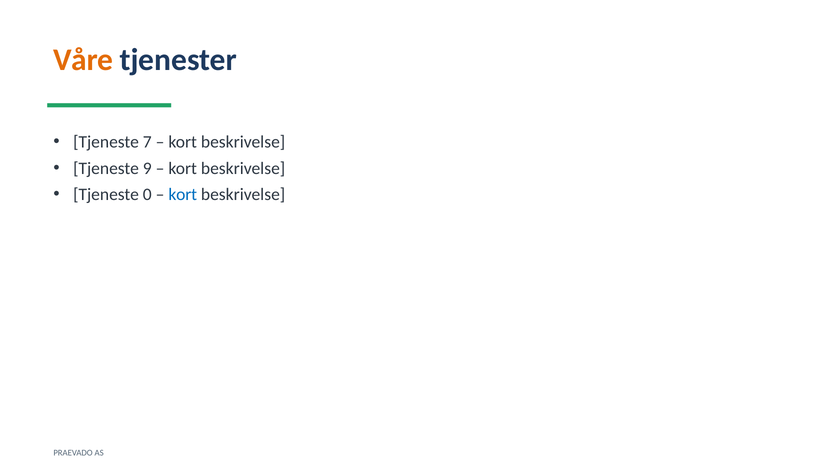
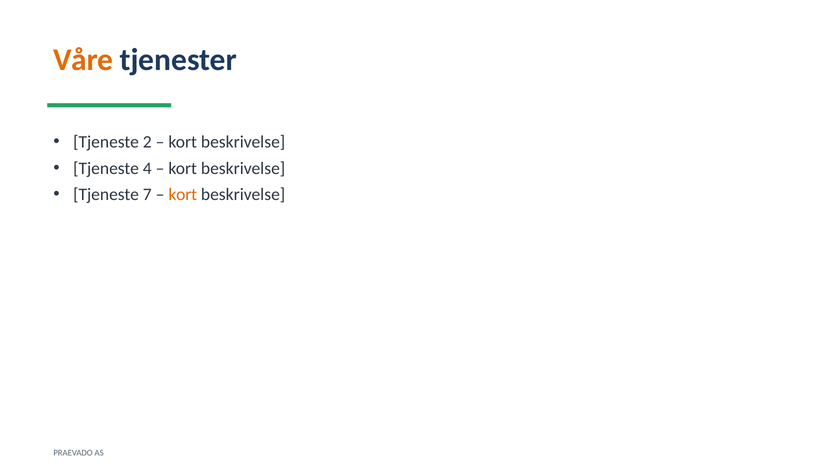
7: 7 -> 2
9: 9 -> 4
0: 0 -> 7
kort at (183, 195) colour: blue -> orange
